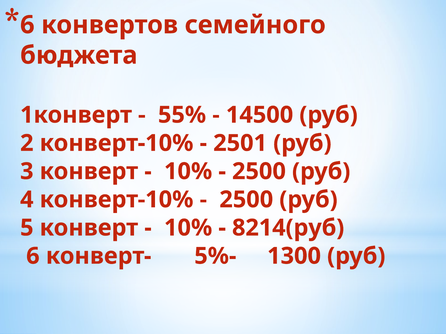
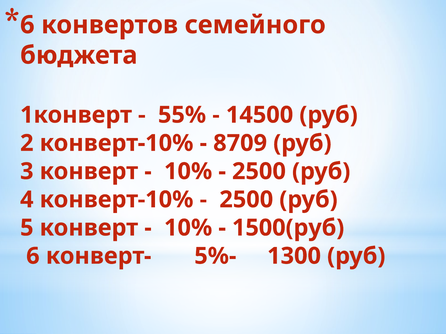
2501: 2501 -> 8709
8214(руб: 8214(руб -> 1500(руб
